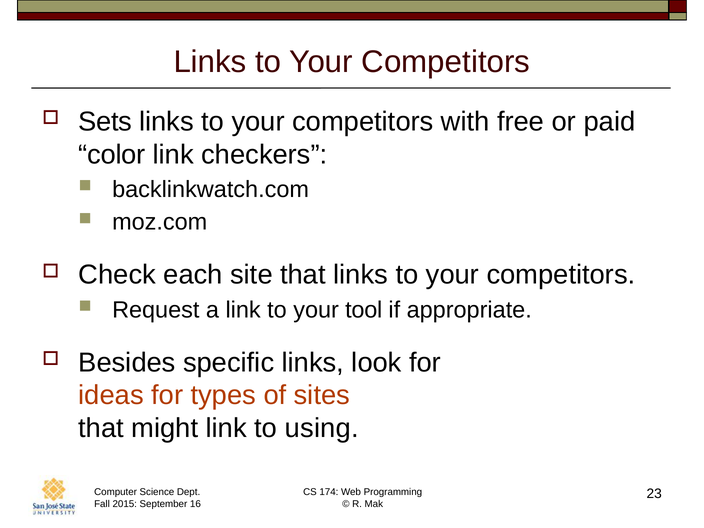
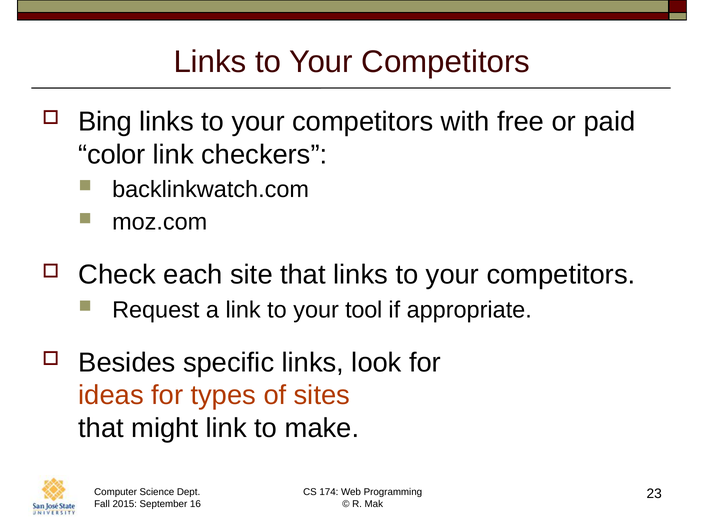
Sets: Sets -> Bing
using: using -> make
